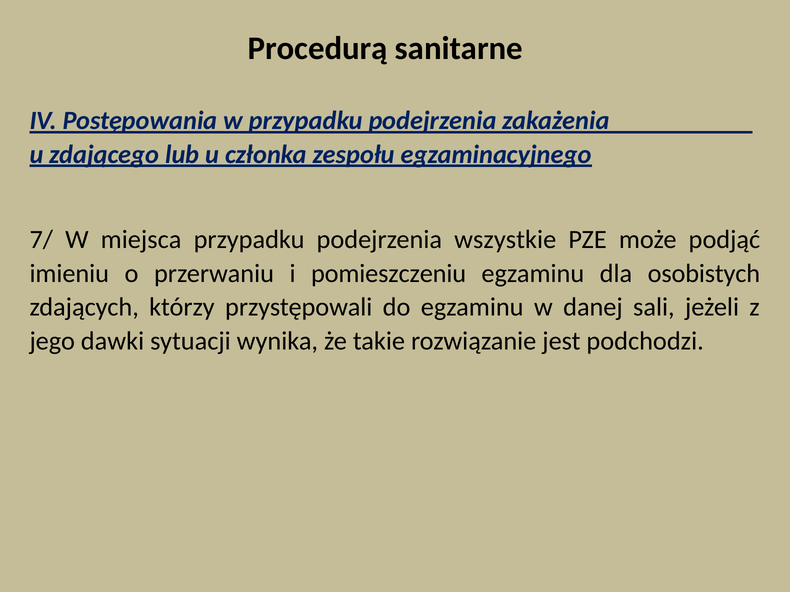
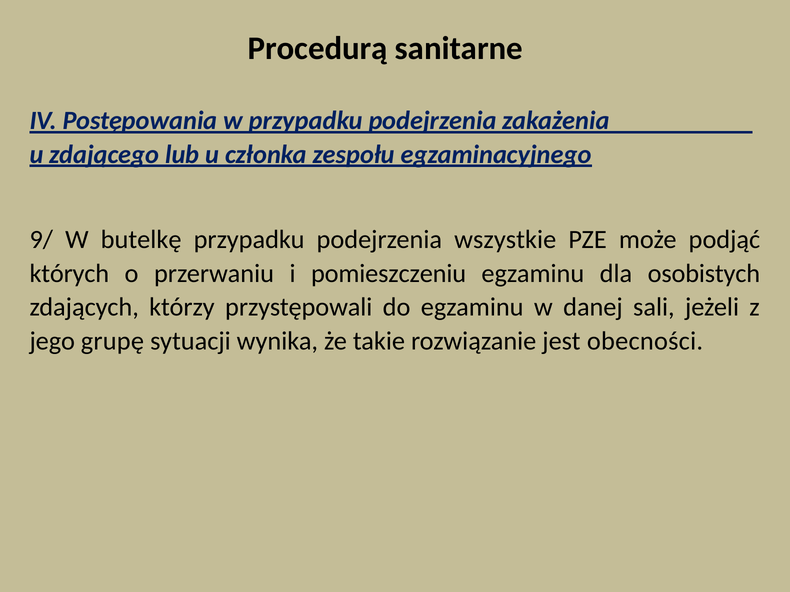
7/: 7/ -> 9/
miejsca: miejsca -> butelkę
imieniu: imieniu -> których
dawki: dawki -> grupę
podchodzi: podchodzi -> obecności
